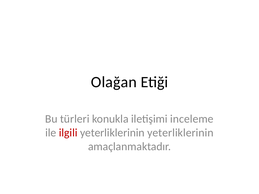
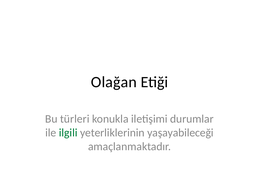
inceleme: inceleme -> durumlar
ilgili colour: red -> green
yeterliklerinin yeterliklerinin: yeterliklerinin -> yaşayabileceği
